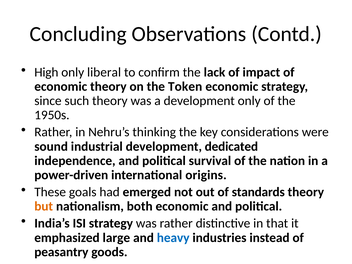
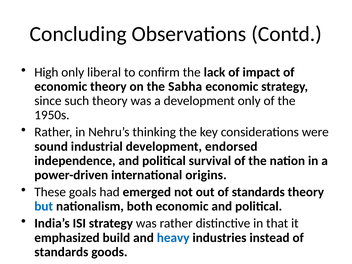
Token: Token -> Sabha
dedicated: dedicated -> endorsed
but colour: orange -> blue
large: large -> build
peasantry at (61, 252): peasantry -> standards
